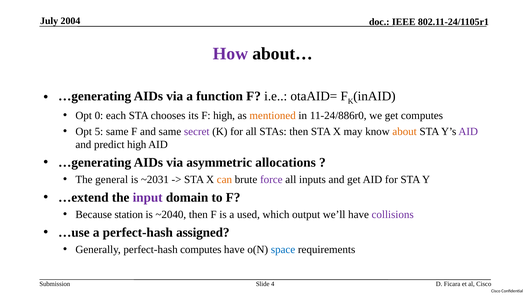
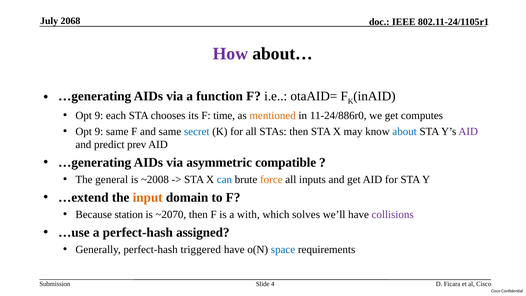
2004: 2004 -> 2068
0 at (99, 115): 0 -> 9
F high: high -> time
5 at (99, 131): 5 -> 9
secret colour: purple -> blue
about colour: orange -> blue
predict high: high -> prev
allocations: allocations -> compatible
~2031: ~2031 -> ~2008
can colour: orange -> blue
force colour: purple -> orange
input colour: purple -> orange
~2040: ~2040 -> ~2070
used: used -> with
output: output -> solves
perfect-hash computes: computes -> triggered
